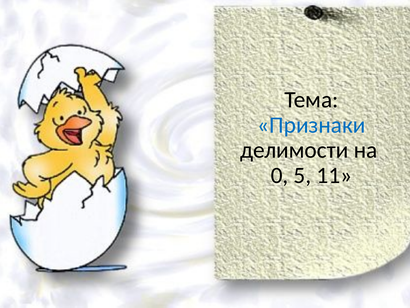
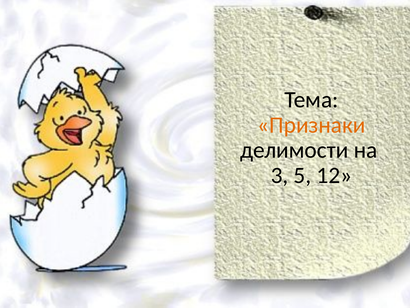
Признаки colour: blue -> orange
0: 0 -> 3
11: 11 -> 12
